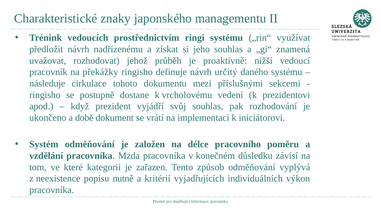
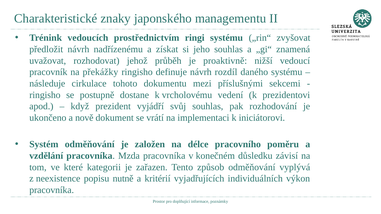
využívat: využívat -> zvyšovat
určitý: určitý -> rozdíl
době: době -> nově
